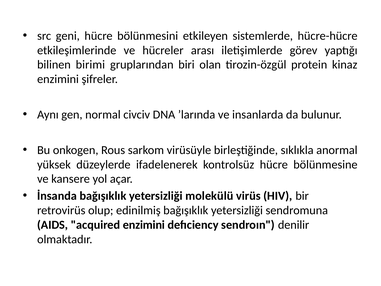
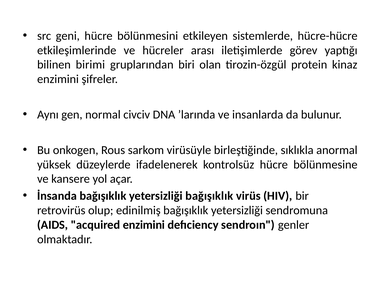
yetersizliği molekülü: molekülü -> bağışıklık
denilir: denilir -> genler
